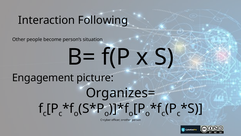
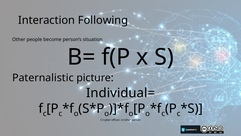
Engagement: Engagement -> Paternalistic
Organizes=: Organizes= -> Individual=
